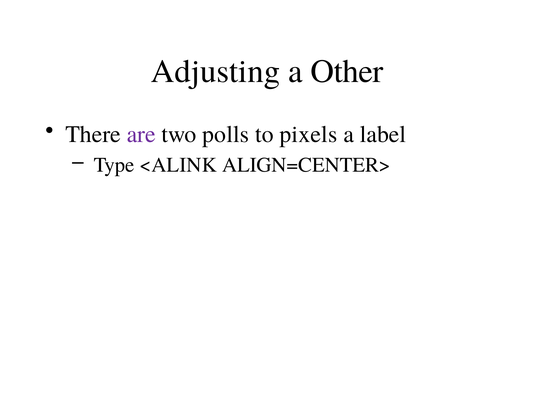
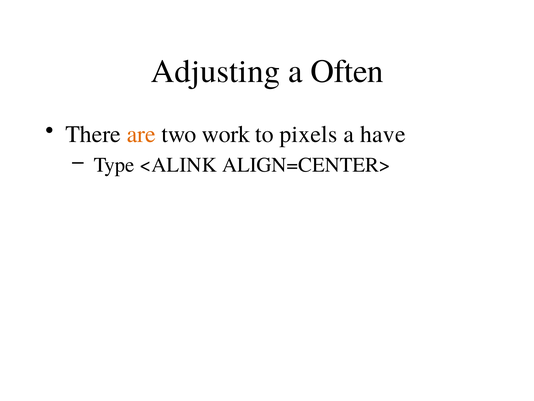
Other: Other -> Often
are colour: purple -> orange
polls: polls -> work
label: label -> have
